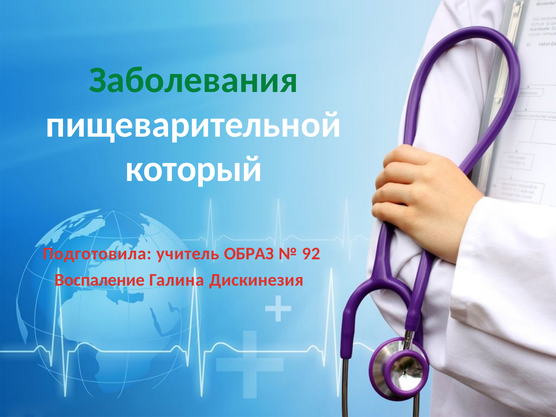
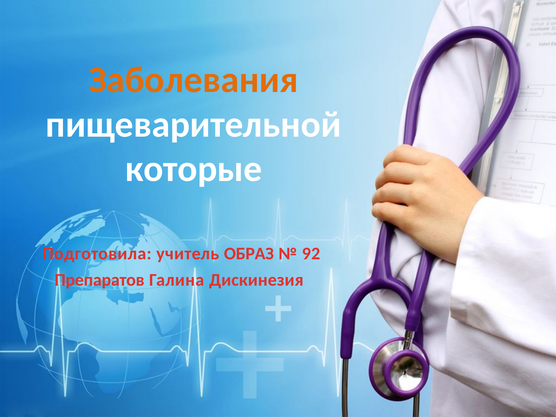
Заболевания colour: green -> orange
который: который -> которые
Воспаление: Воспаление -> Препаратов
